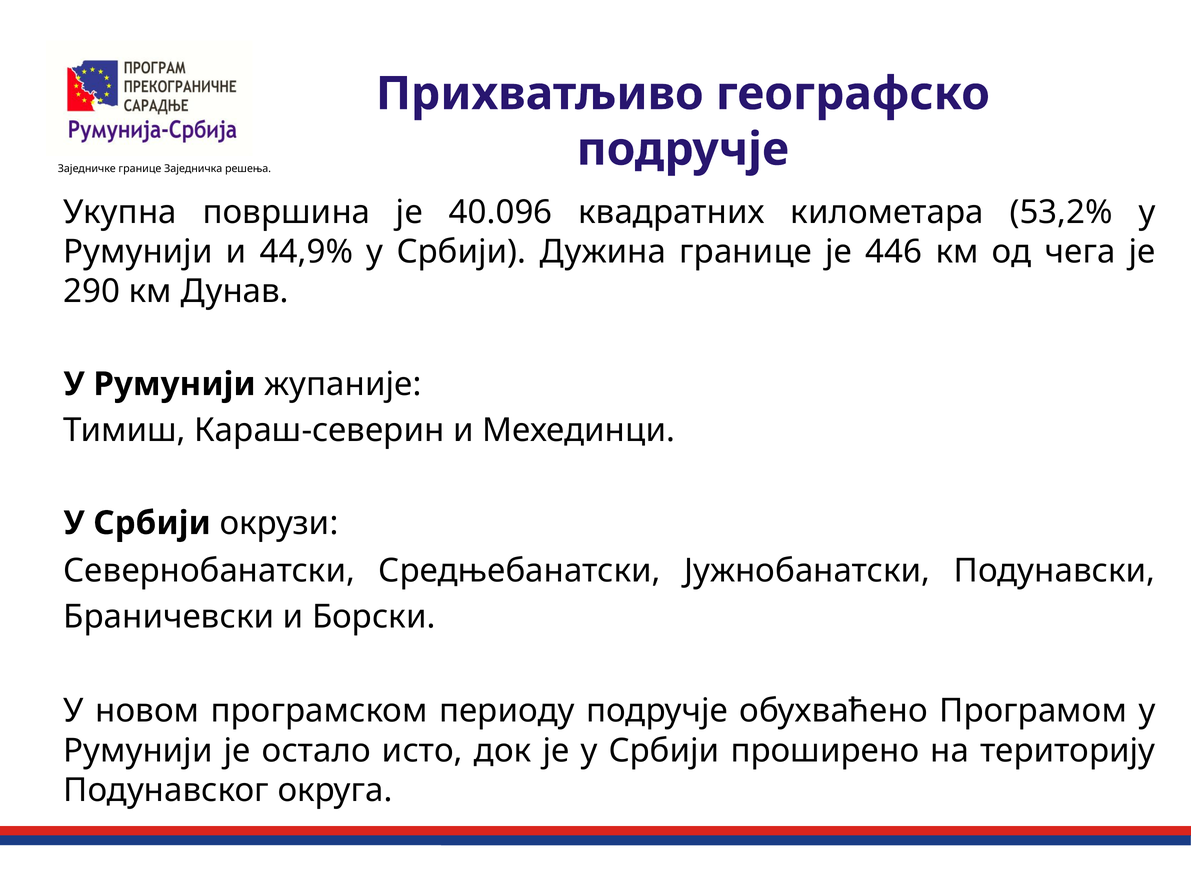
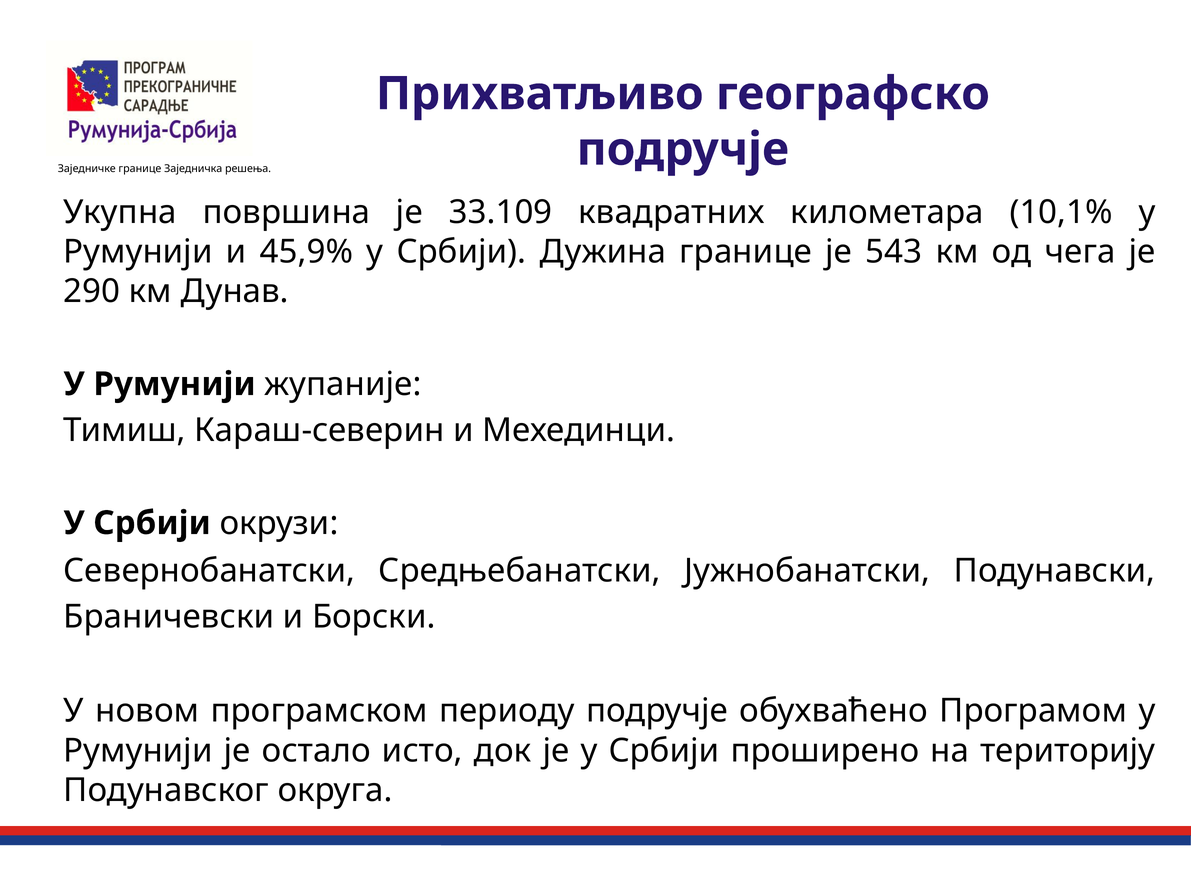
40.096: 40.096 -> 33.109
53,2%: 53,2% -> 10,1%
44,9%: 44,9% -> 45,9%
446: 446 -> 543
